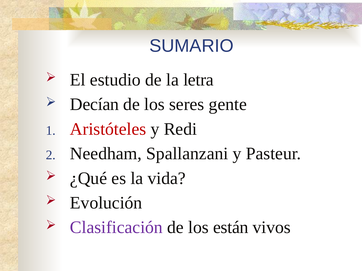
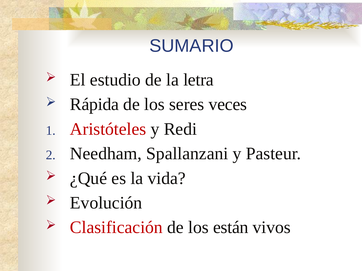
Decían: Decían -> Rápida
gente: gente -> veces
Clasificación colour: purple -> red
